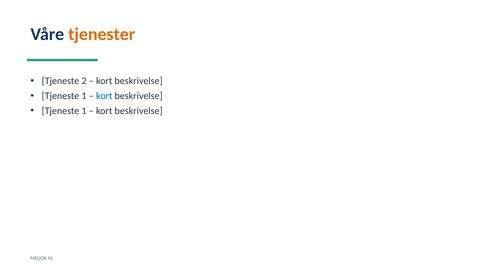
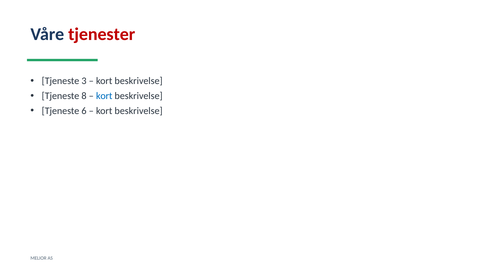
tjenester colour: orange -> red
2: 2 -> 3
1 at (84, 96): 1 -> 8
1 at (84, 111): 1 -> 6
